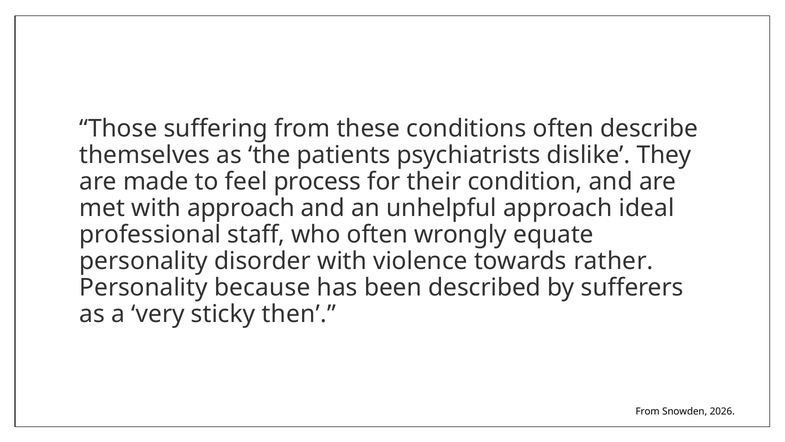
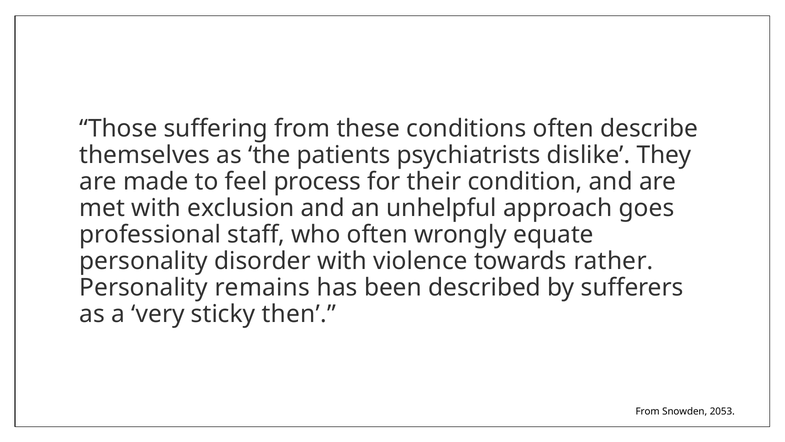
with approach: approach -> exclusion
ideal: ideal -> goes
because: because -> remains
2026: 2026 -> 2053
